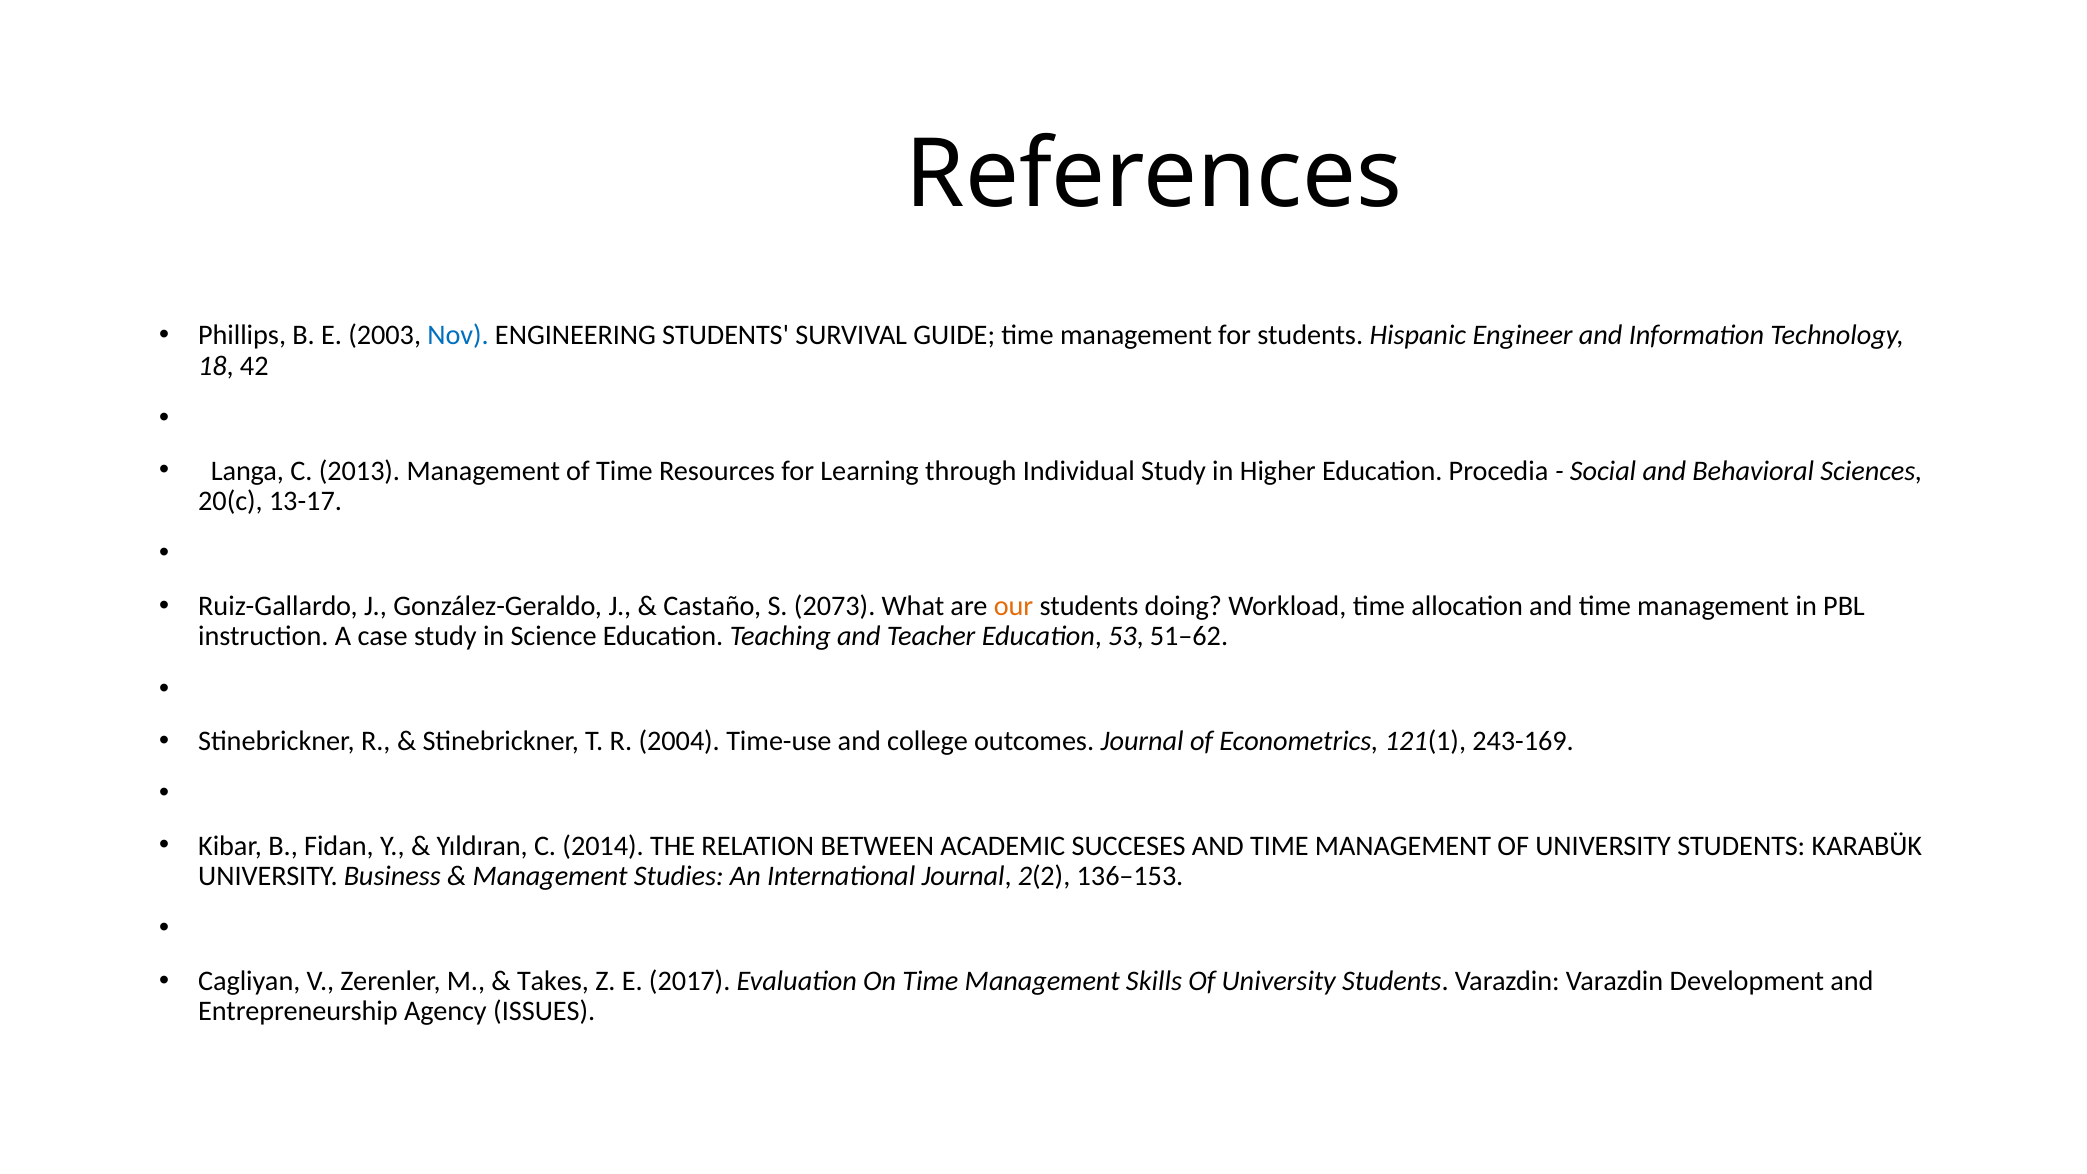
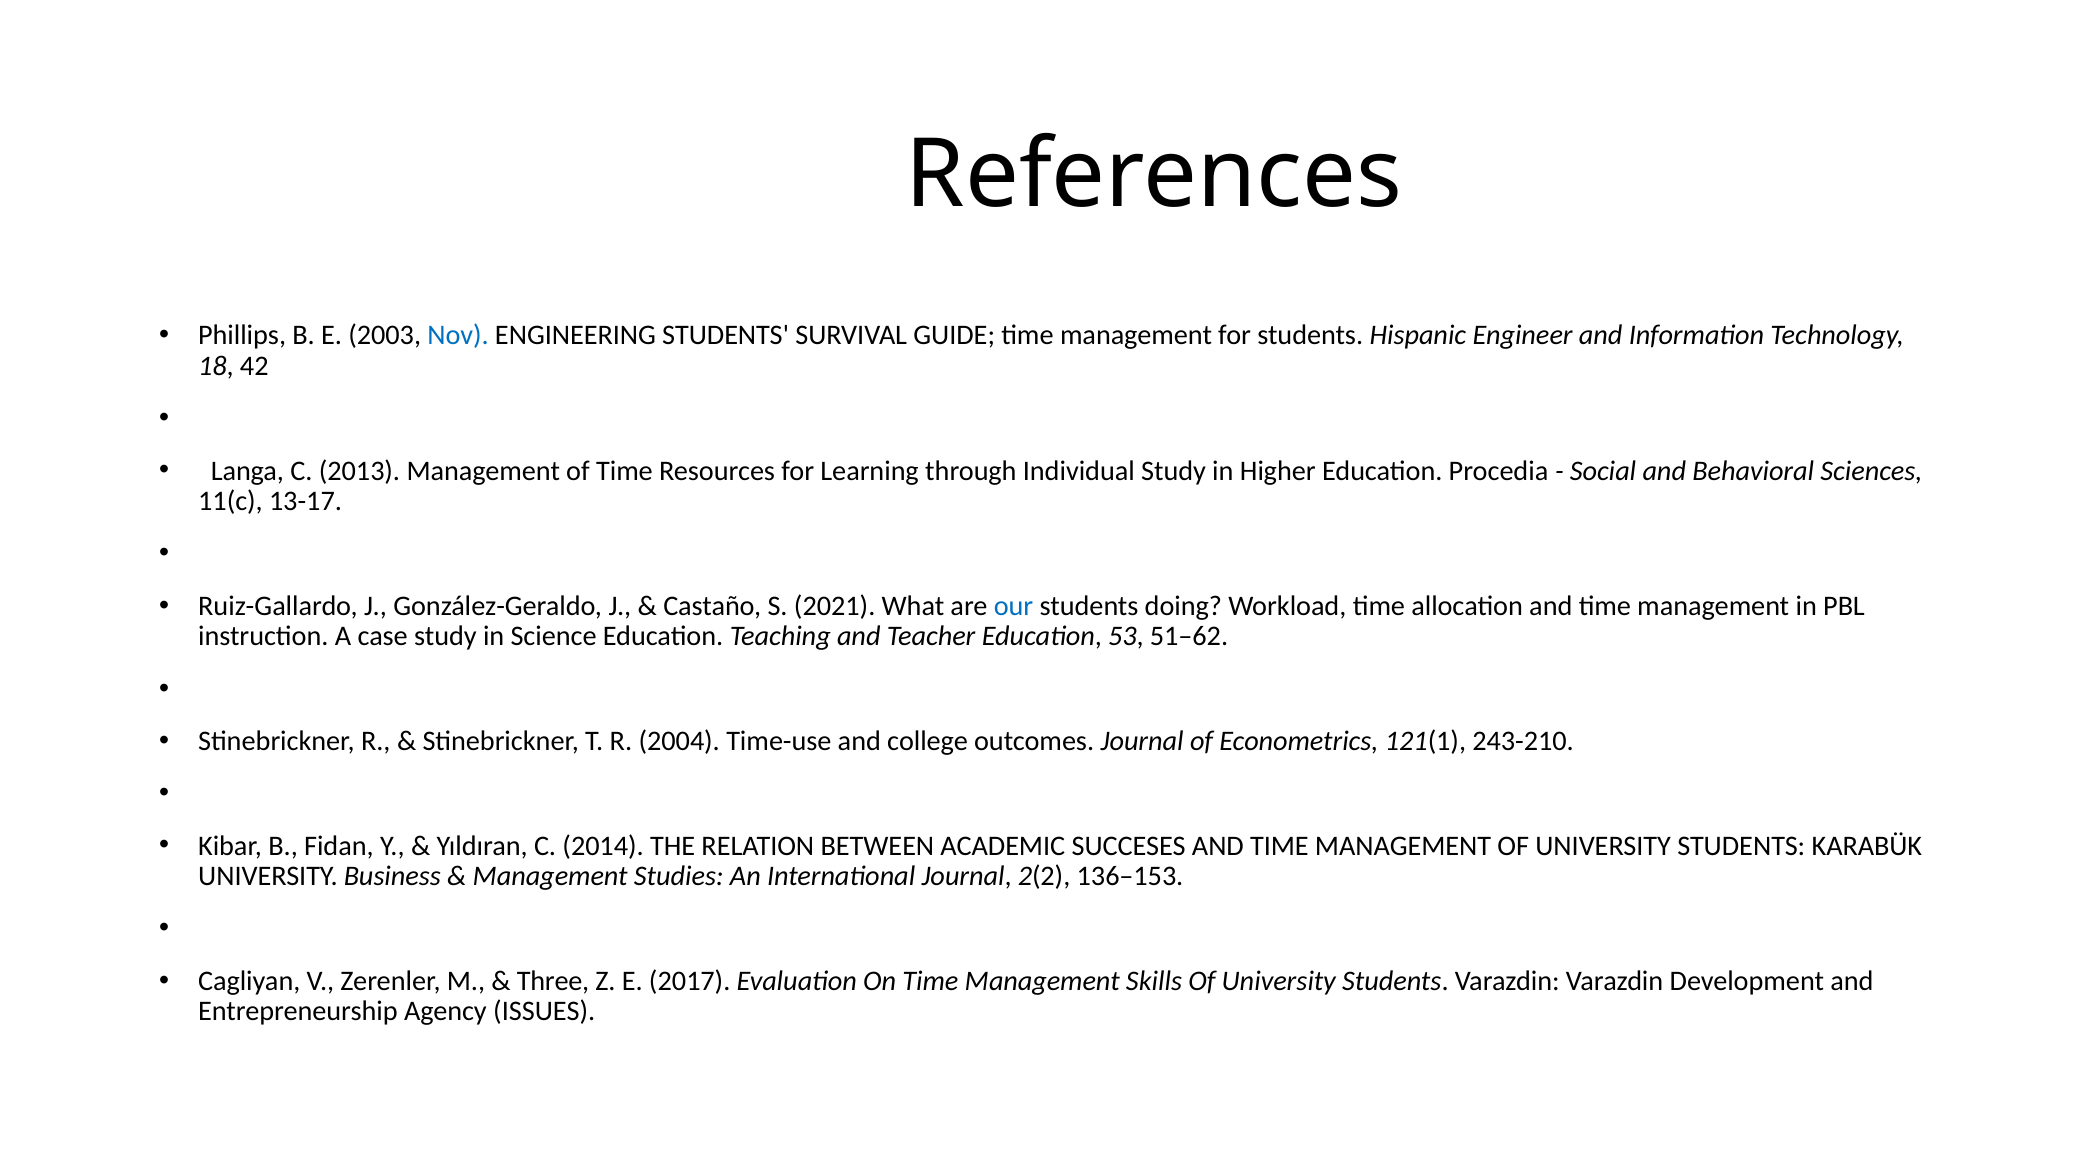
20(c: 20(c -> 11(c
2073: 2073 -> 2021
our colour: orange -> blue
243-169: 243-169 -> 243-210
Takes: Takes -> Three
